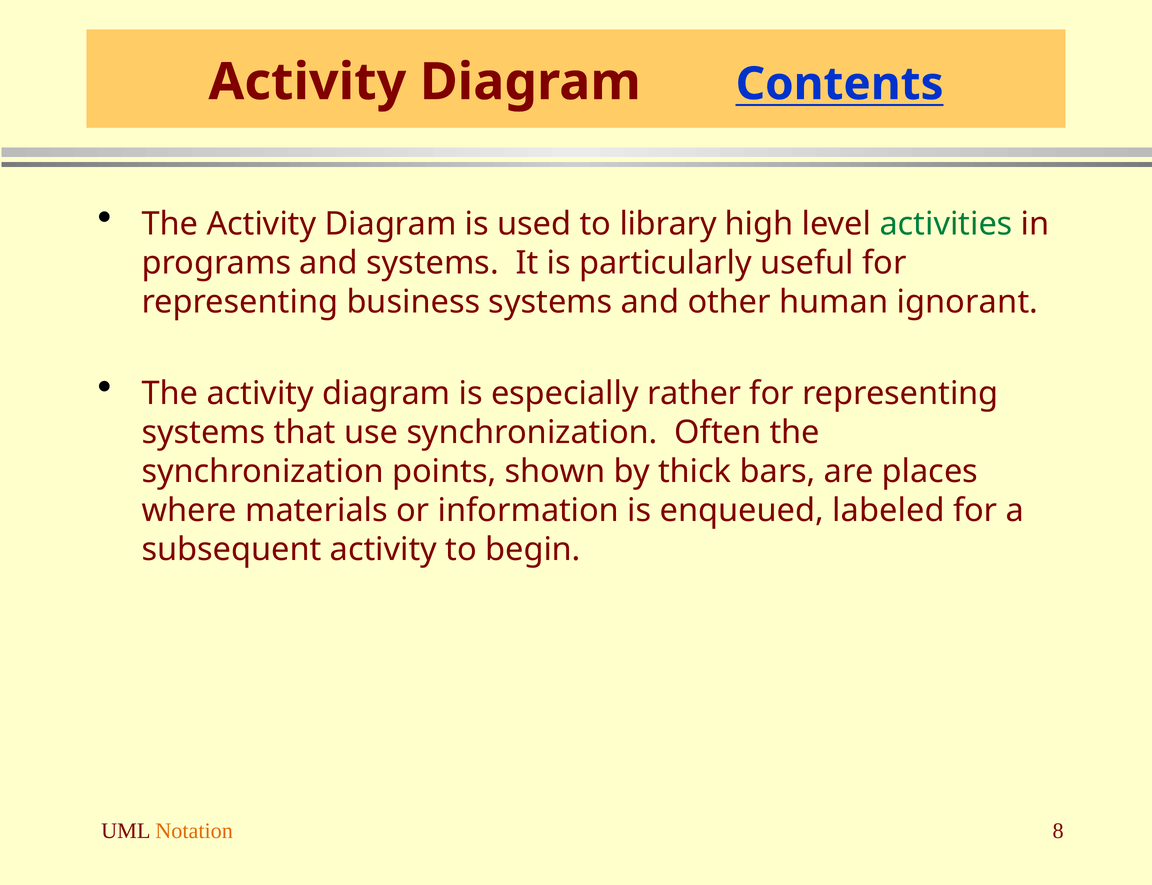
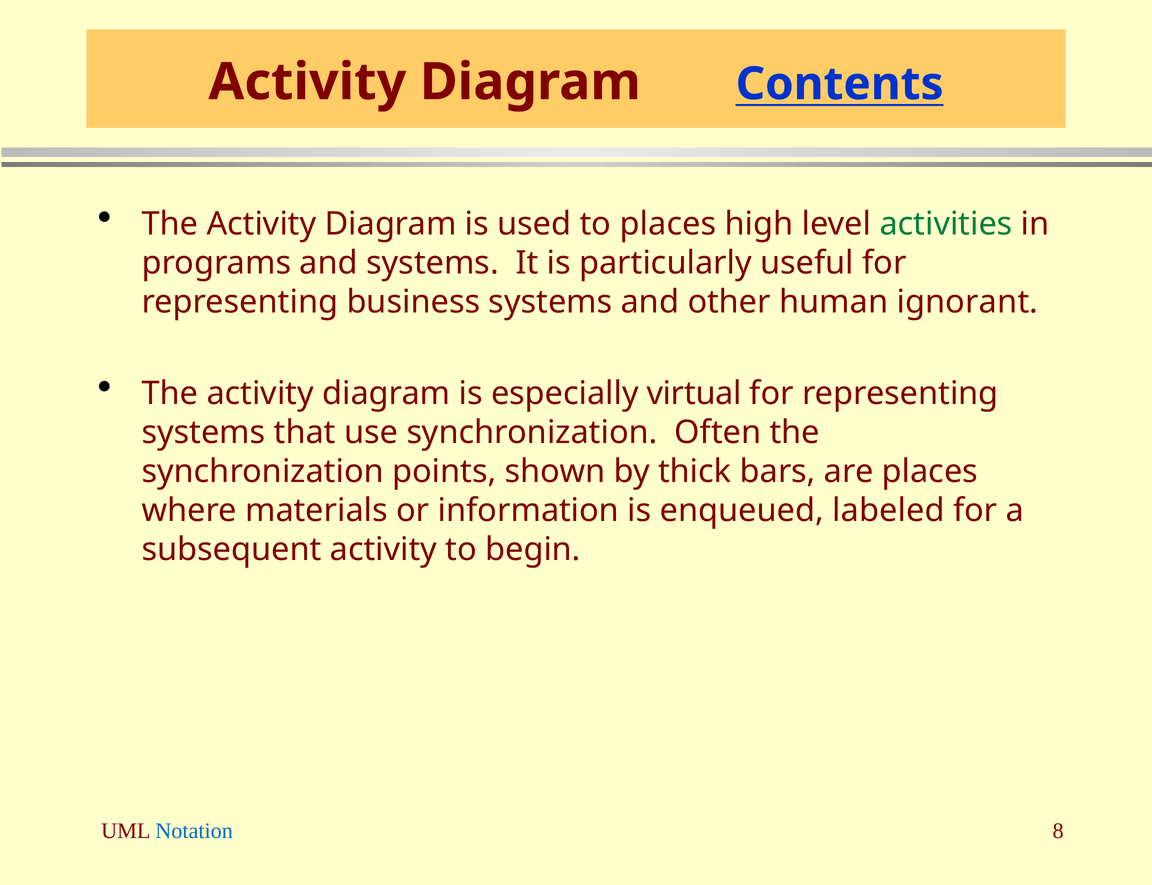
to library: library -> places
rather: rather -> virtual
Notation colour: orange -> blue
